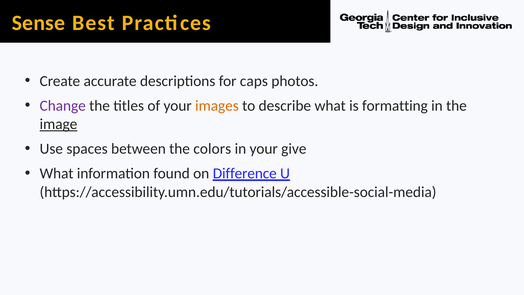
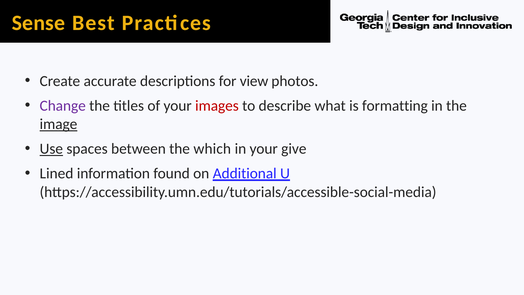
caps: caps -> view
images colour: orange -> red
Use underline: none -> present
colors: colors -> which
What at (57, 173): What -> Lined
Difference: Difference -> Additional
